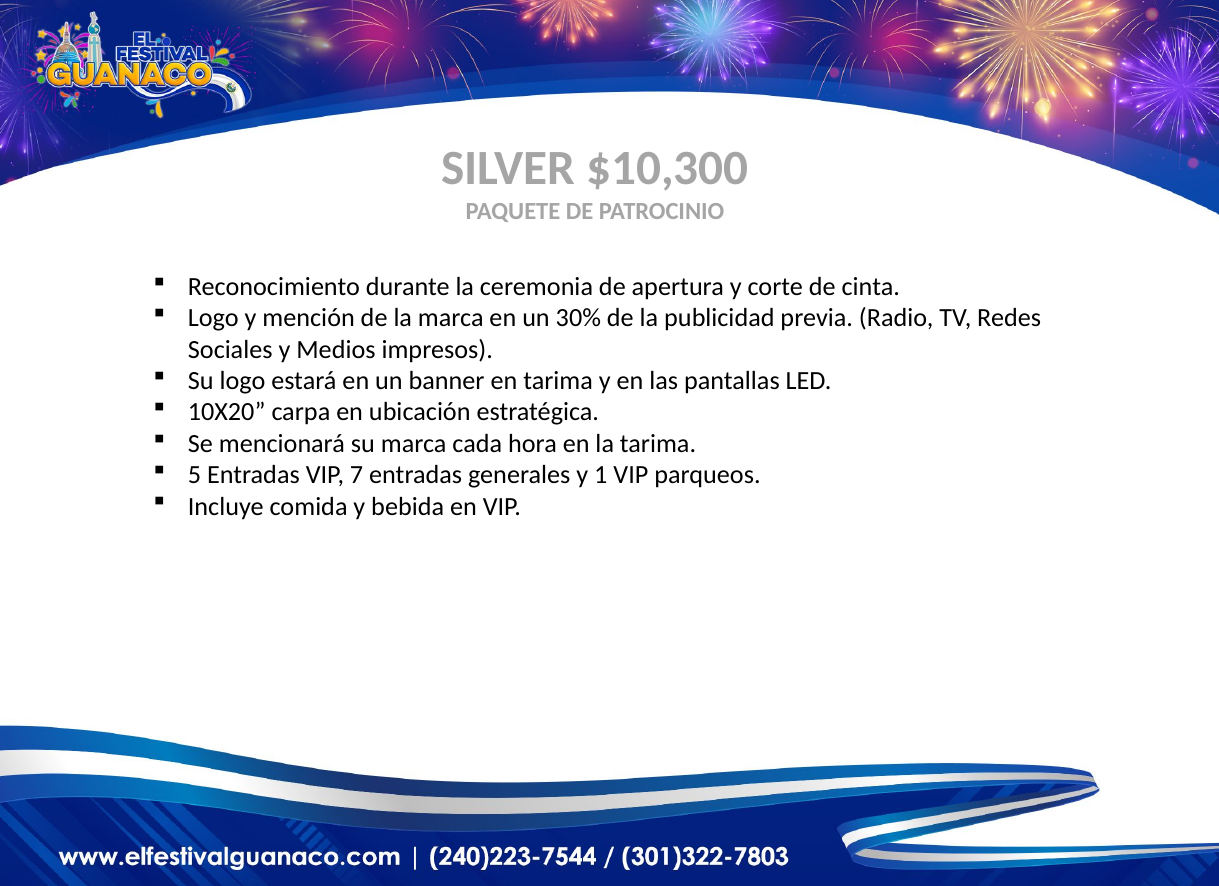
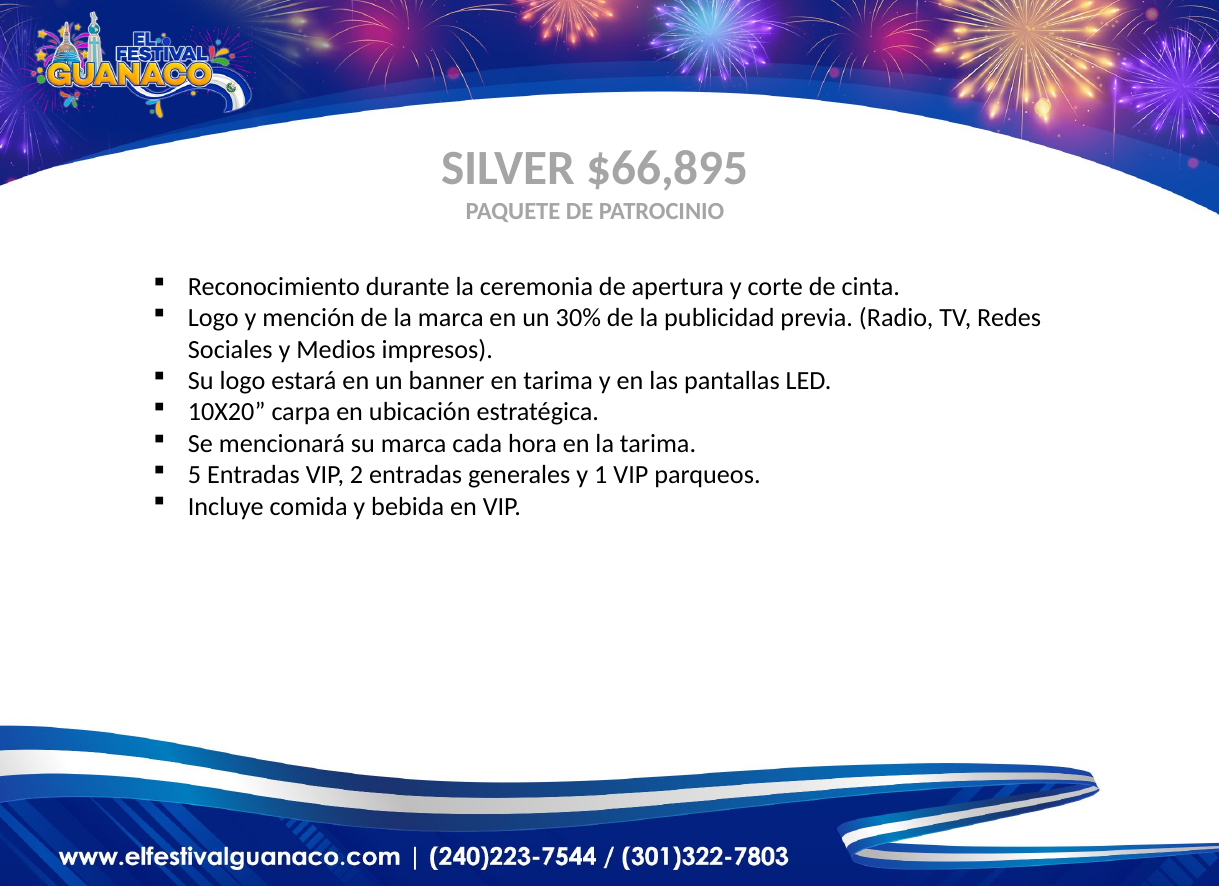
$10,300: $10,300 -> $66,895
7: 7 -> 2
